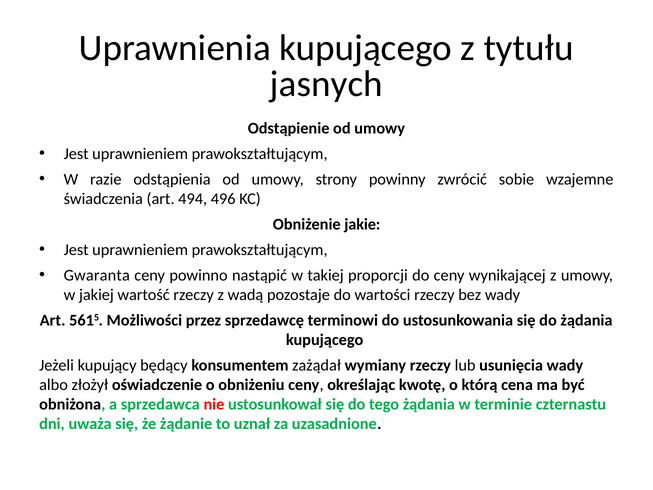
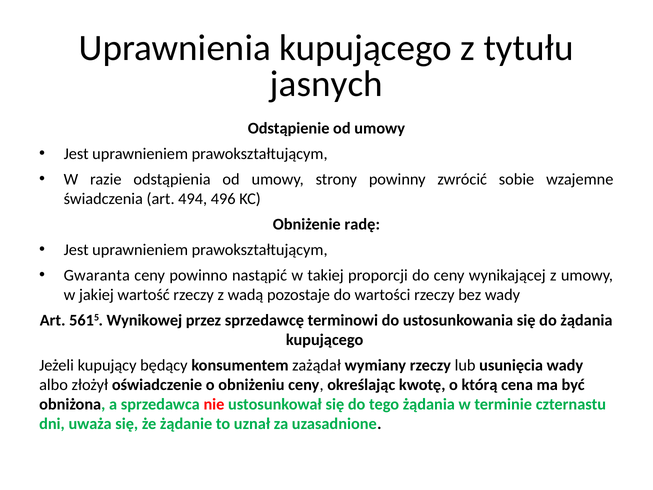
jakie: jakie -> radę
Możliwości: Możliwości -> Wynikowej
